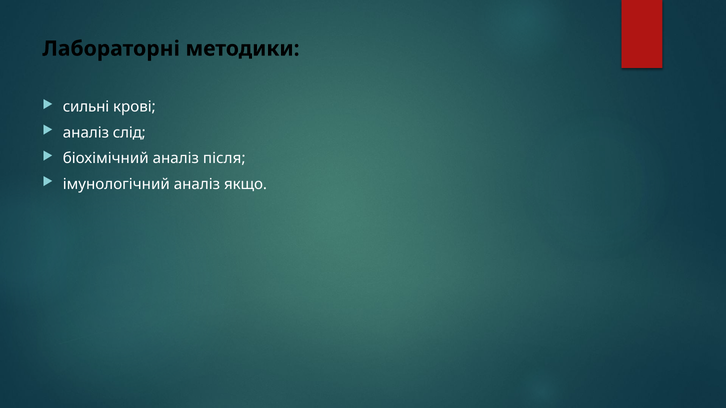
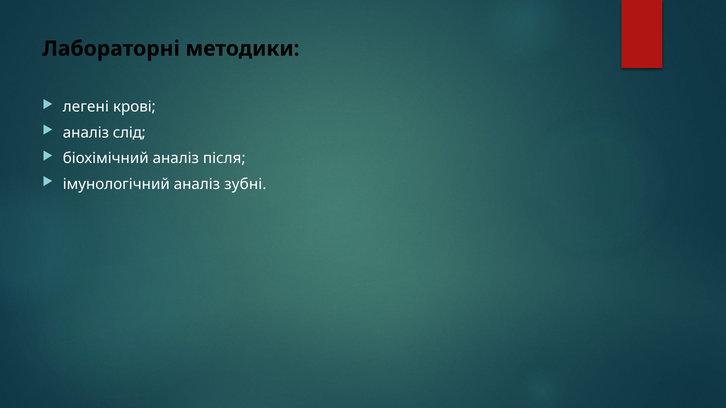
сильні: сильні -> легені
якщо: якщо -> зубні
